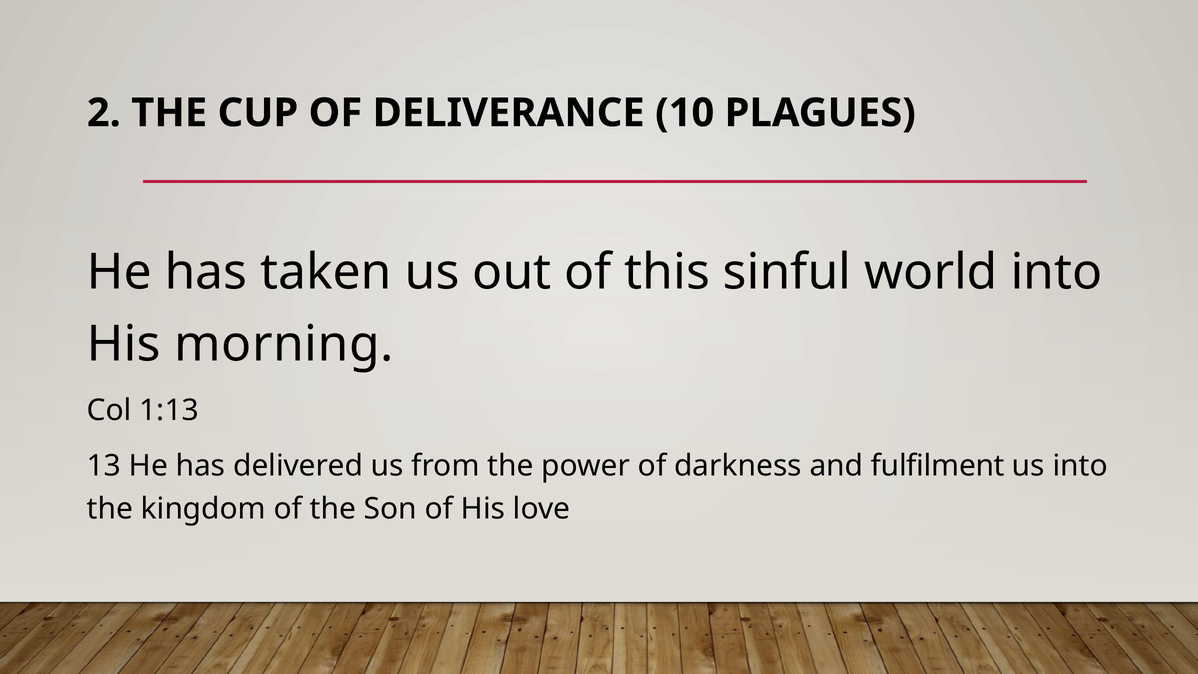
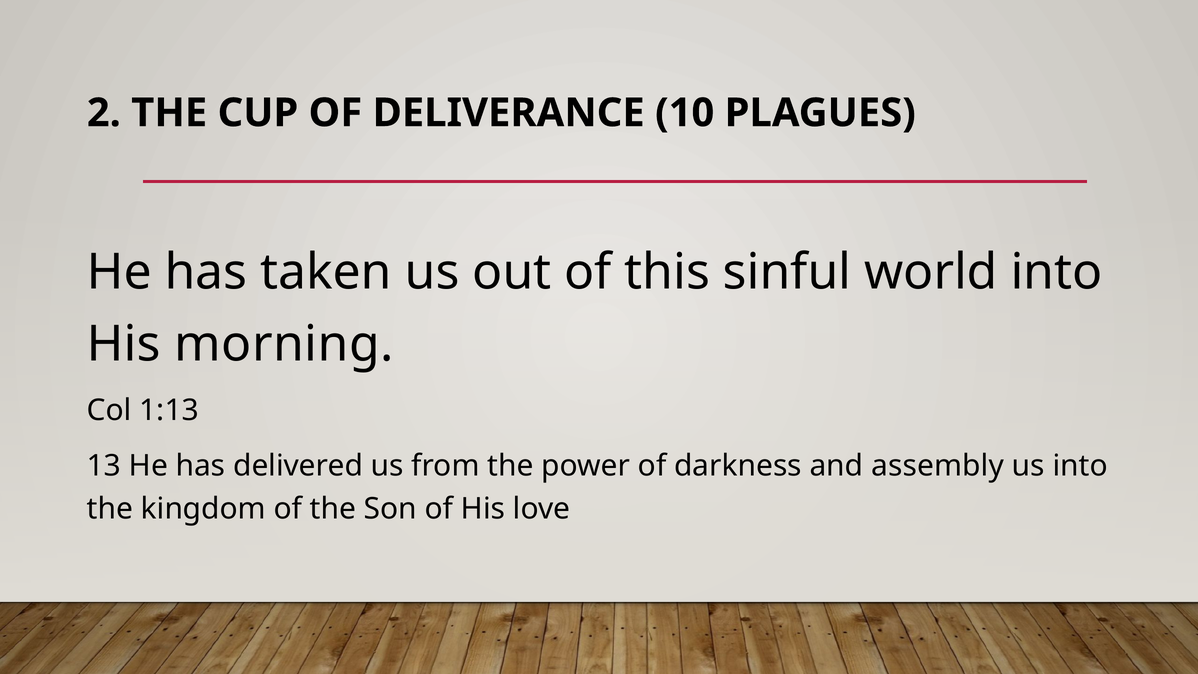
fulfilment: fulfilment -> assembly
